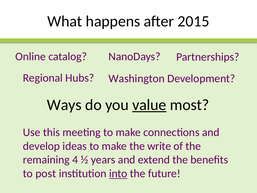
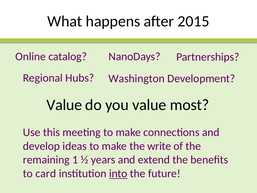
Ways at (64, 105): Ways -> Value
value at (149, 105) underline: present -> none
4: 4 -> 1
post: post -> card
